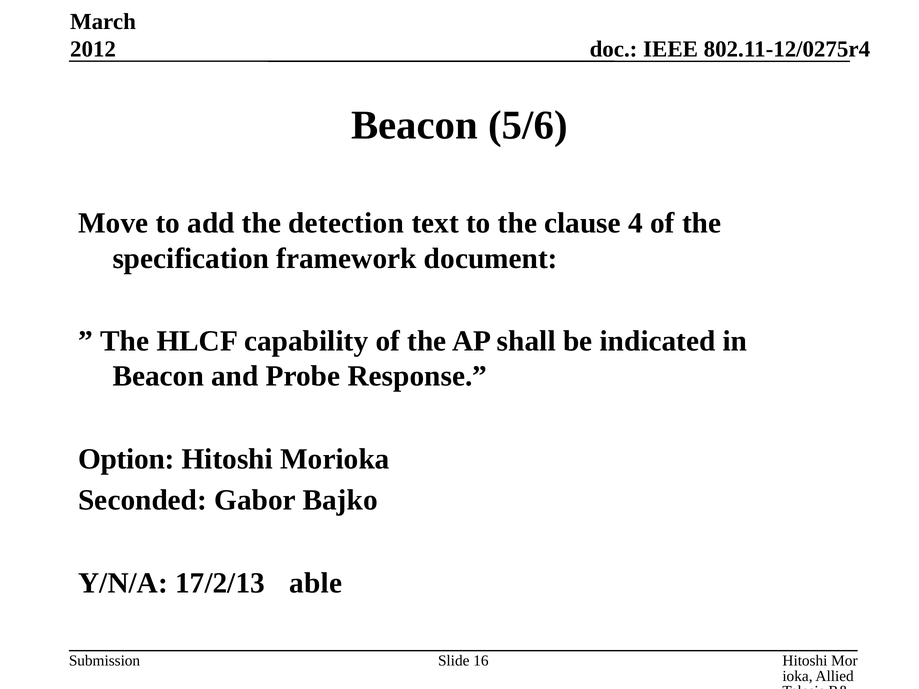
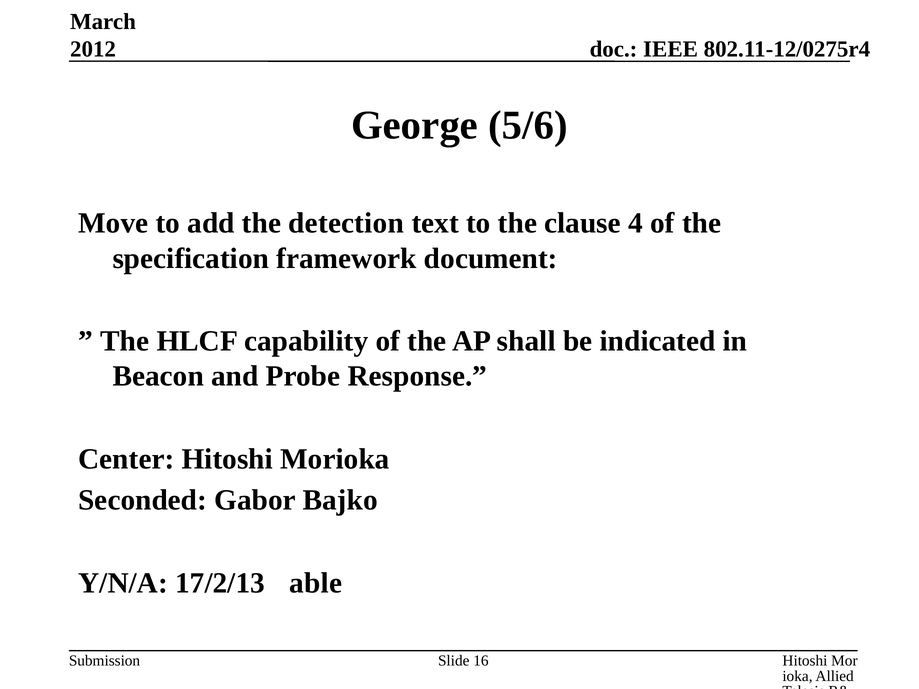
Beacon at (415, 125): Beacon -> George
Option at (126, 459): Option -> Center
